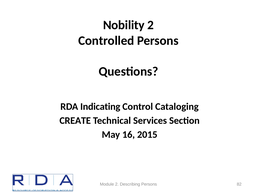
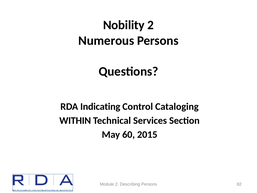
Controlled: Controlled -> Numerous
CREATE: CREATE -> WITHIN
16: 16 -> 60
